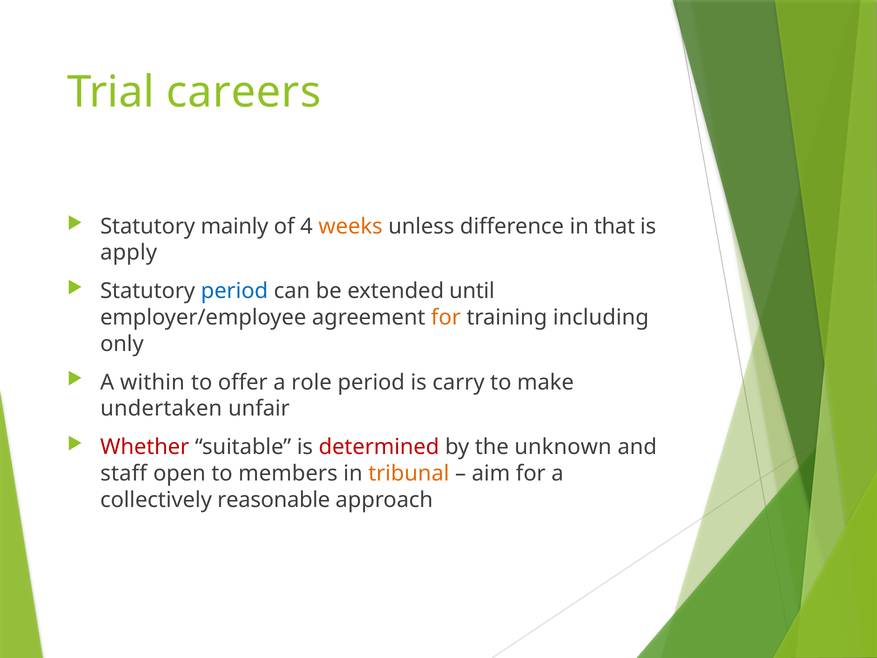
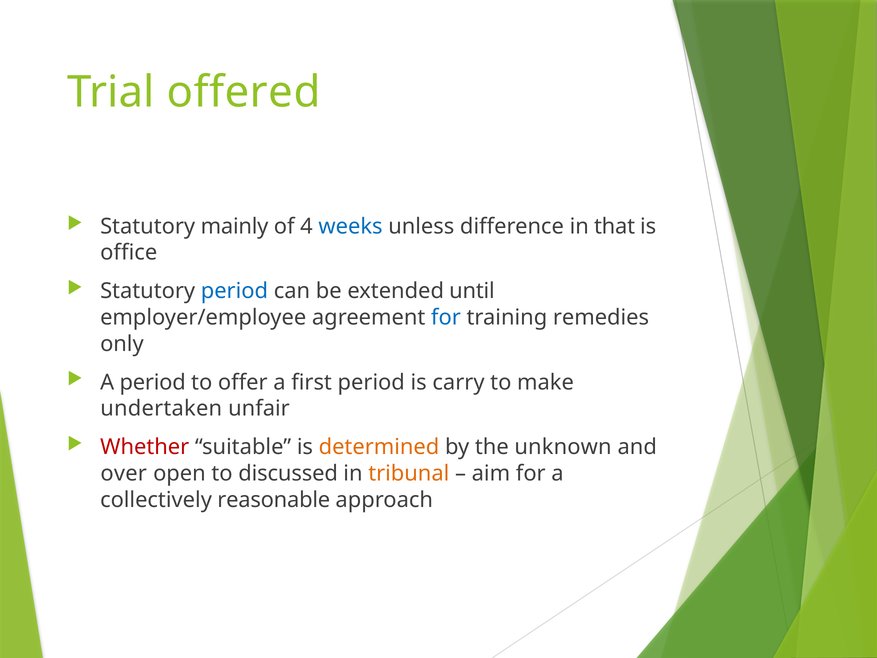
careers: careers -> offered
weeks colour: orange -> blue
apply: apply -> office
for at (446, 317) colour: orange -> blue
including: including -> remedies
A within: within -> period
role: role -> first
determined colour: red -> orange
staff: staff -> over
members: members -> discussed
